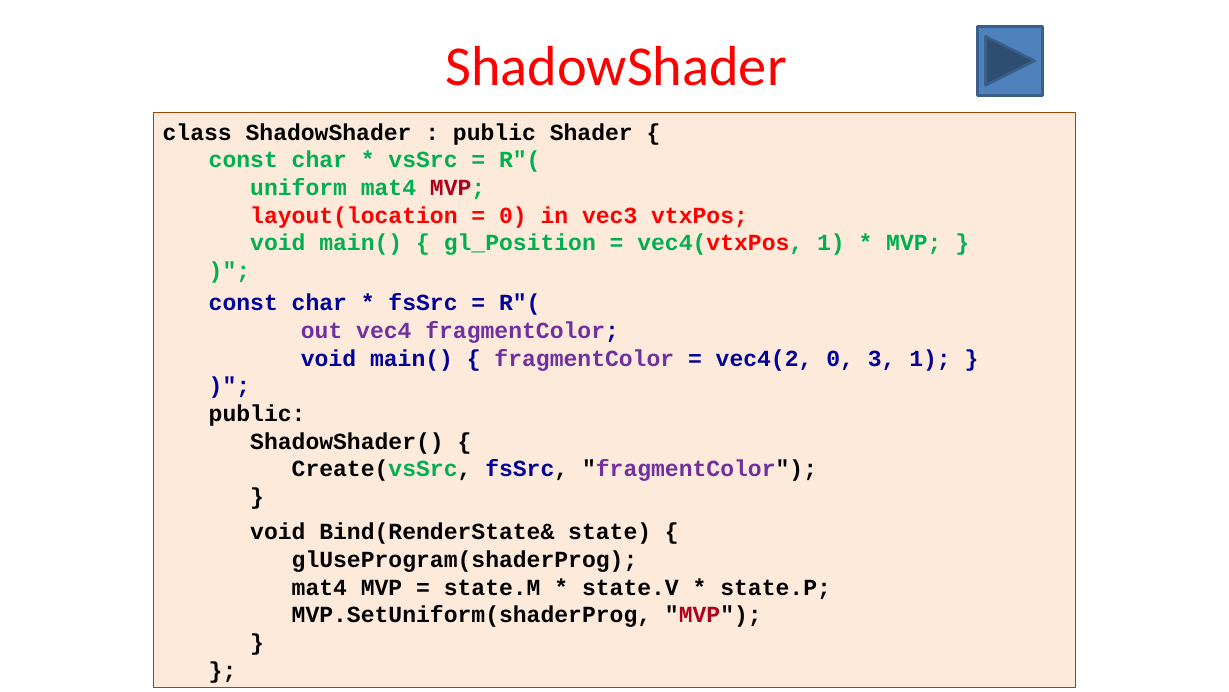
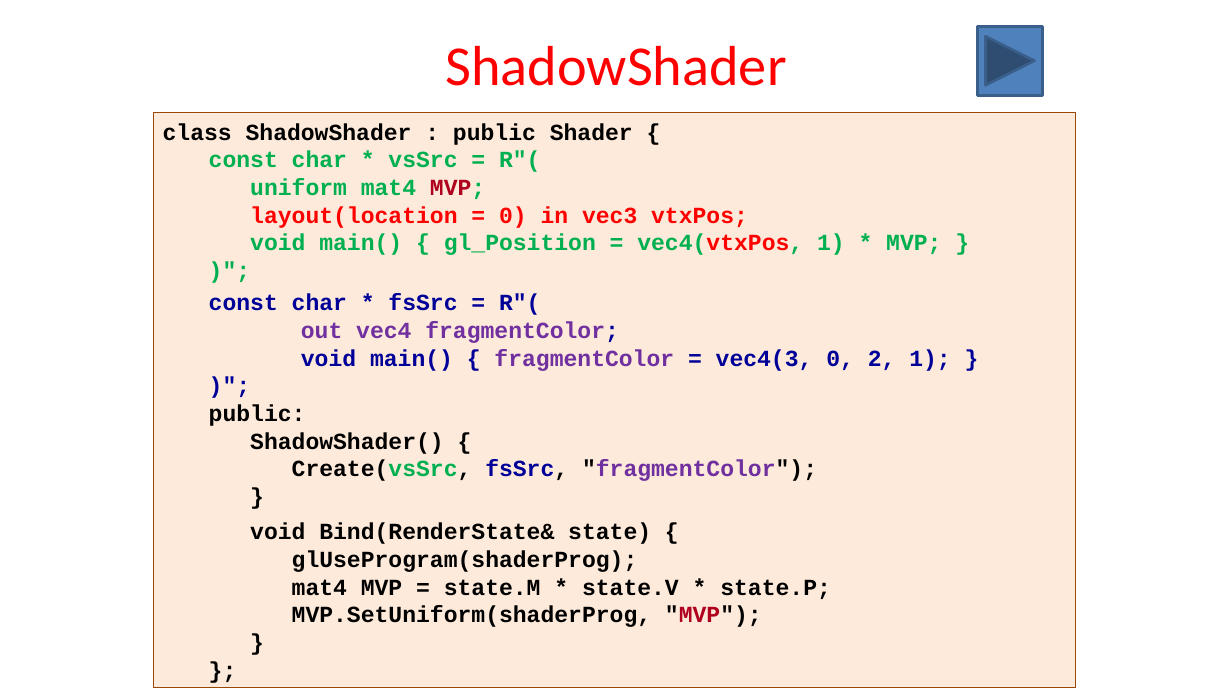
vec4(2: vec4(2 -> vec4(3
3: 3 -> 2
